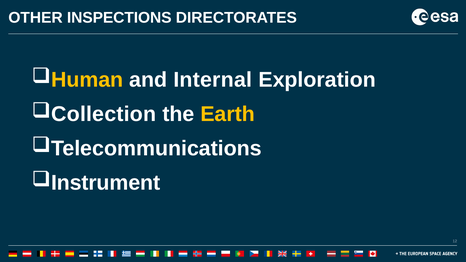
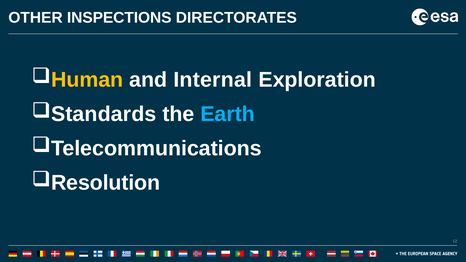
Collection: Collection -> Standards
Earth colour: yellow -> light blue
Instrument: Instrument -> Resolution
